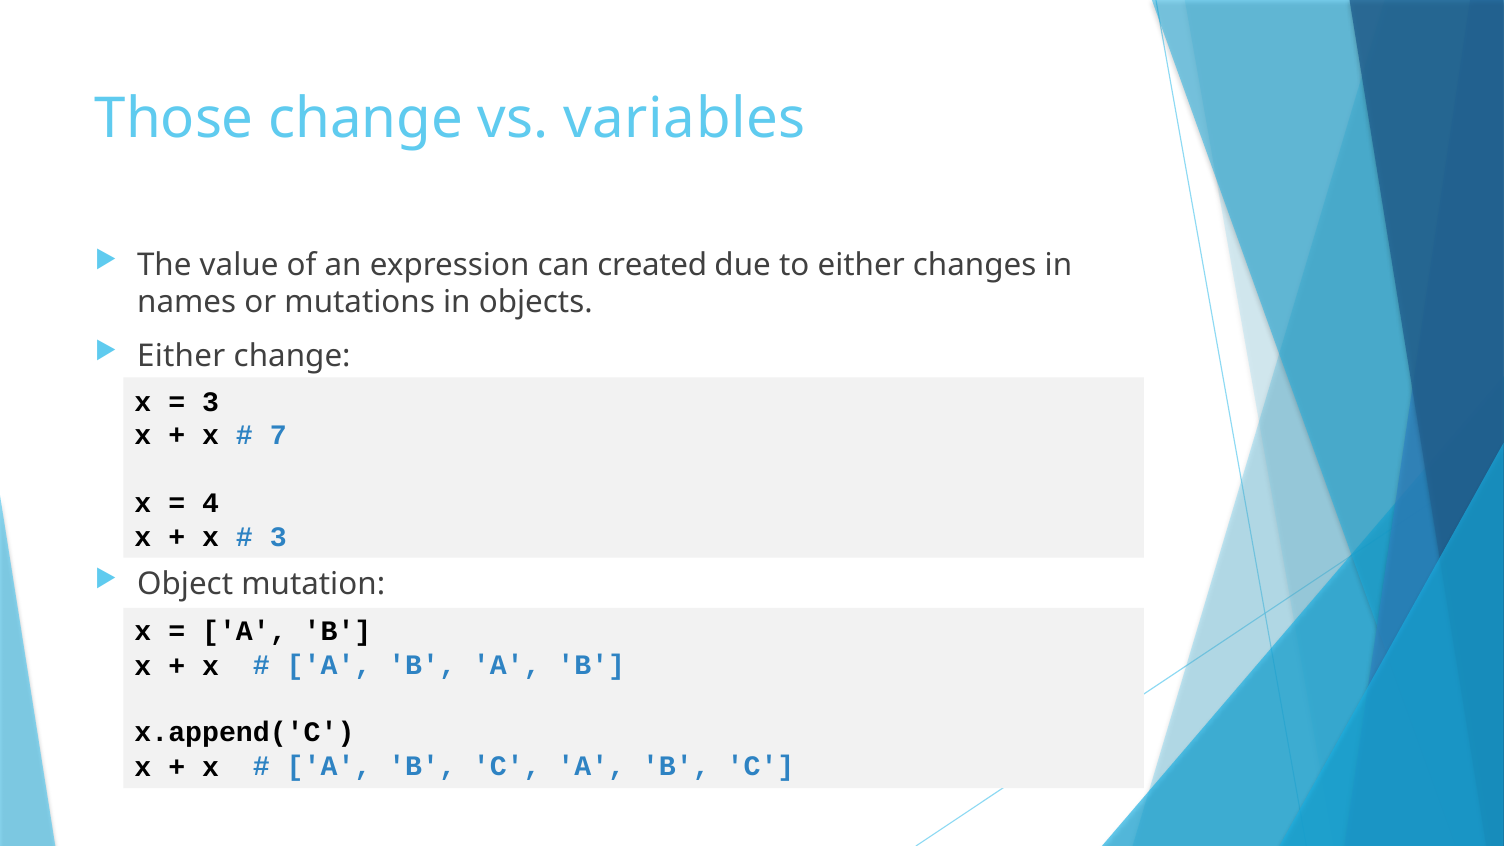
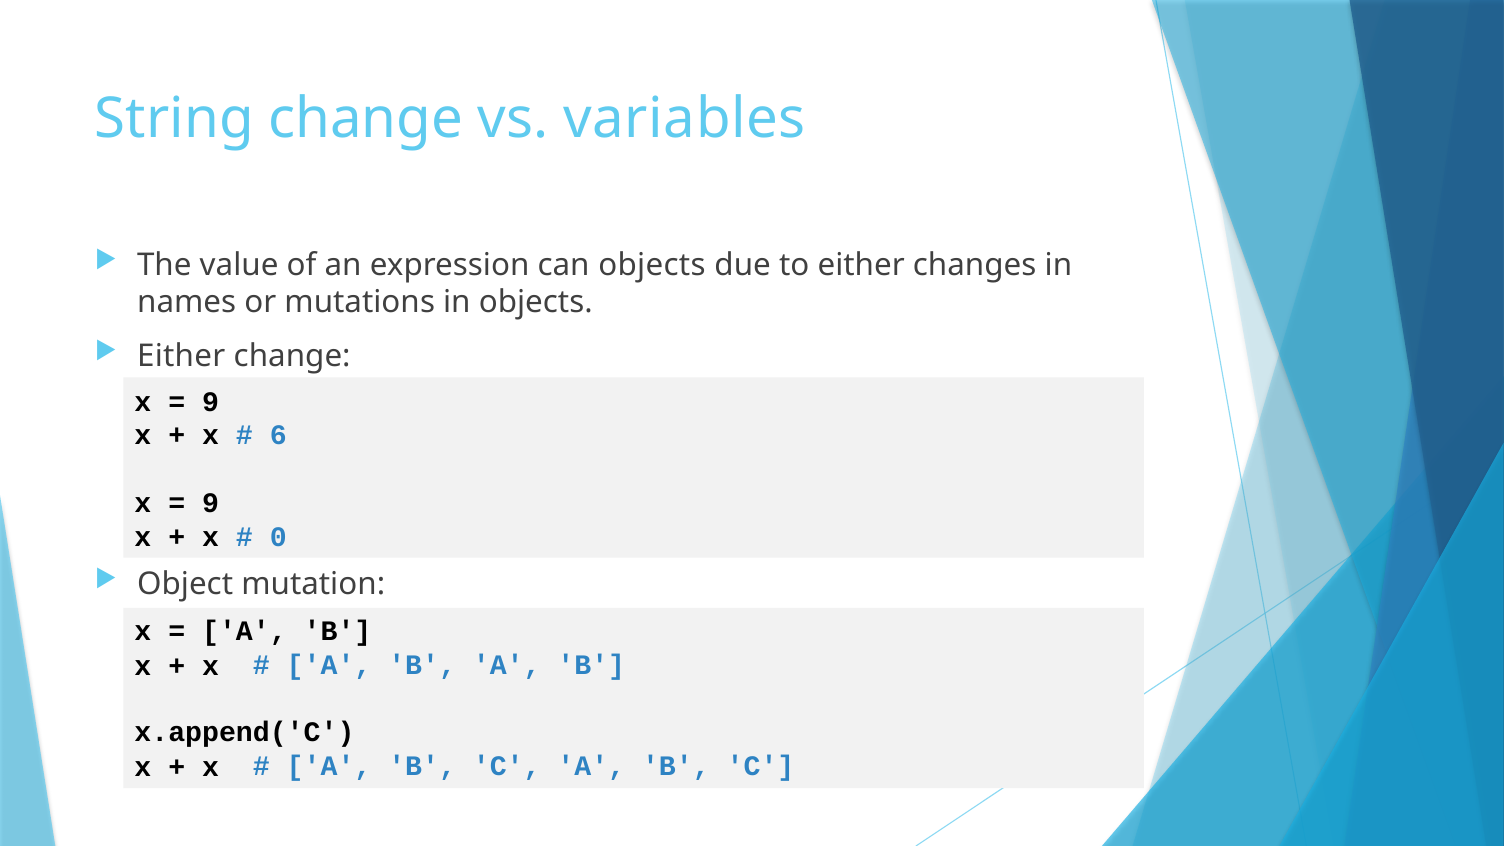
Those: Those -> String
can created: created -> objects
3 at (211, 402): 3 -> 9
7: 7 -> 6
4 at (211, 503): 4 -> 9
3 at (278, 537): 3 -> 0
